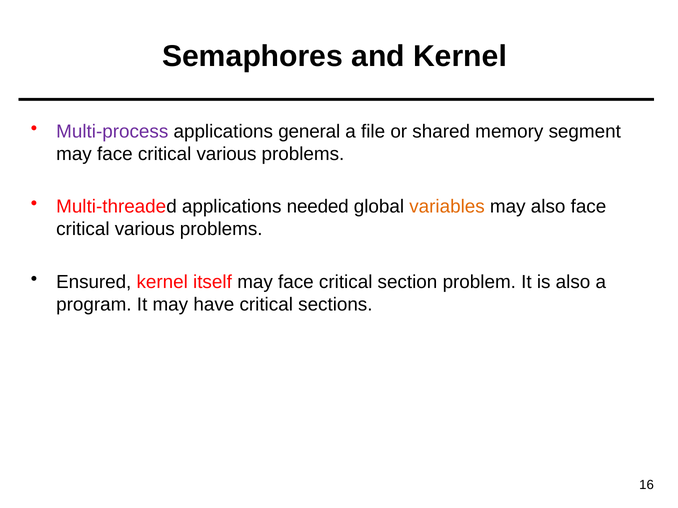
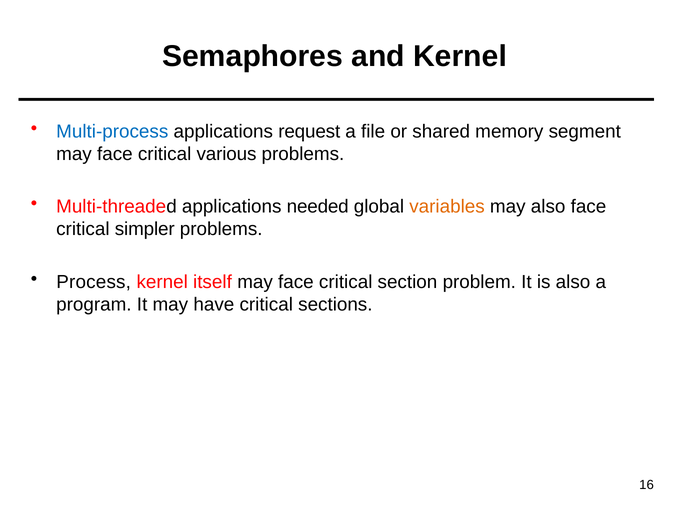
Multi-process colour: purple -> blue
general: general -> request
various at (145, 229): various -> simpler
Ensured: Ensured -> Process
